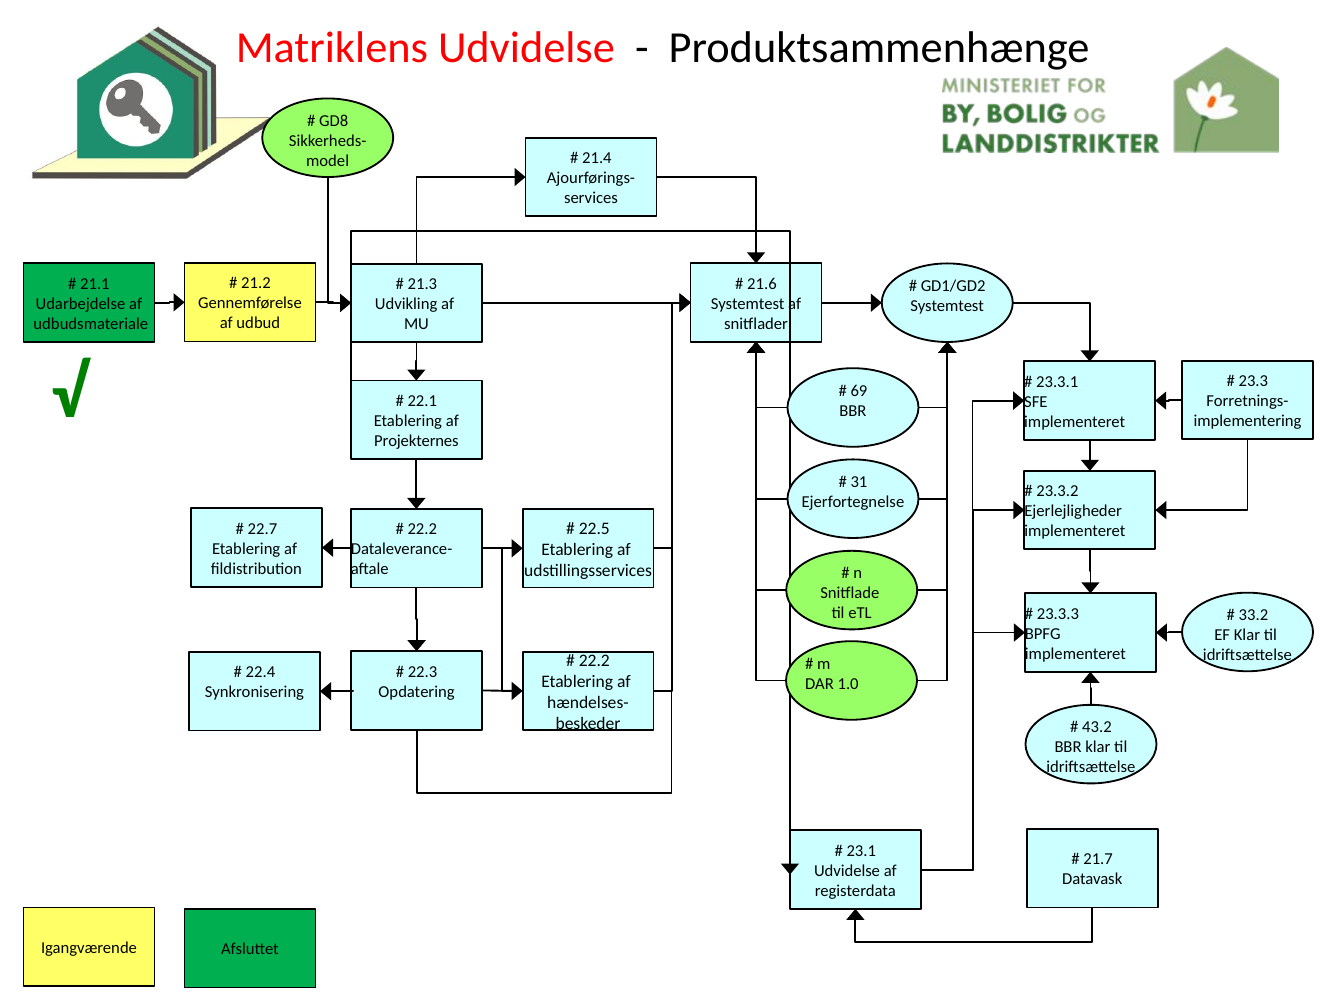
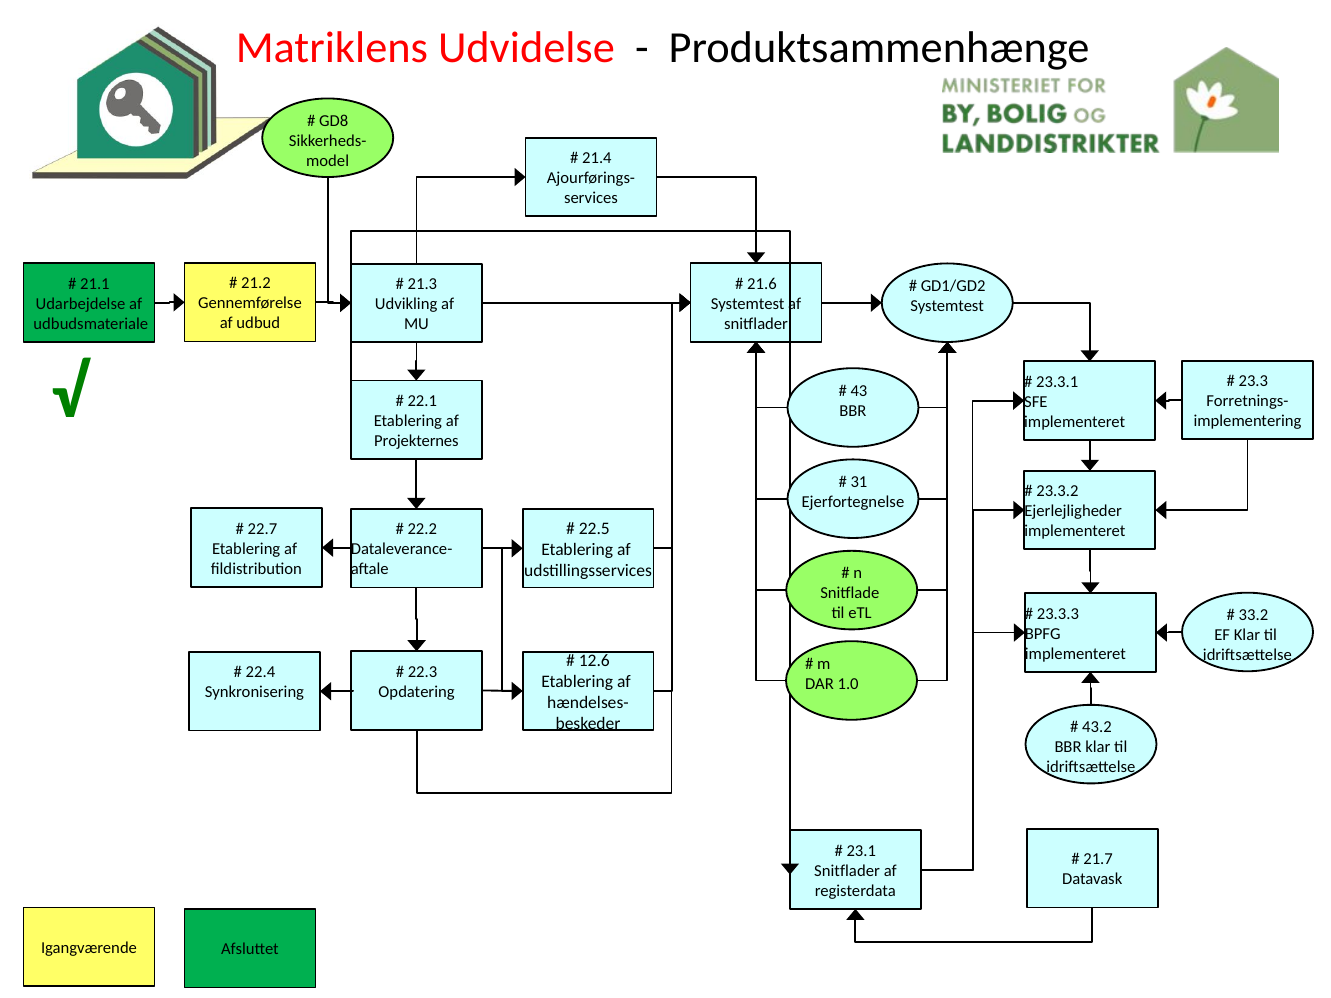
69: 69 -> 43
22.2 at (594, 661): 22.2 -> 12.6
Udvidelse at (847, 871): Udvidelse -> Snitflader
